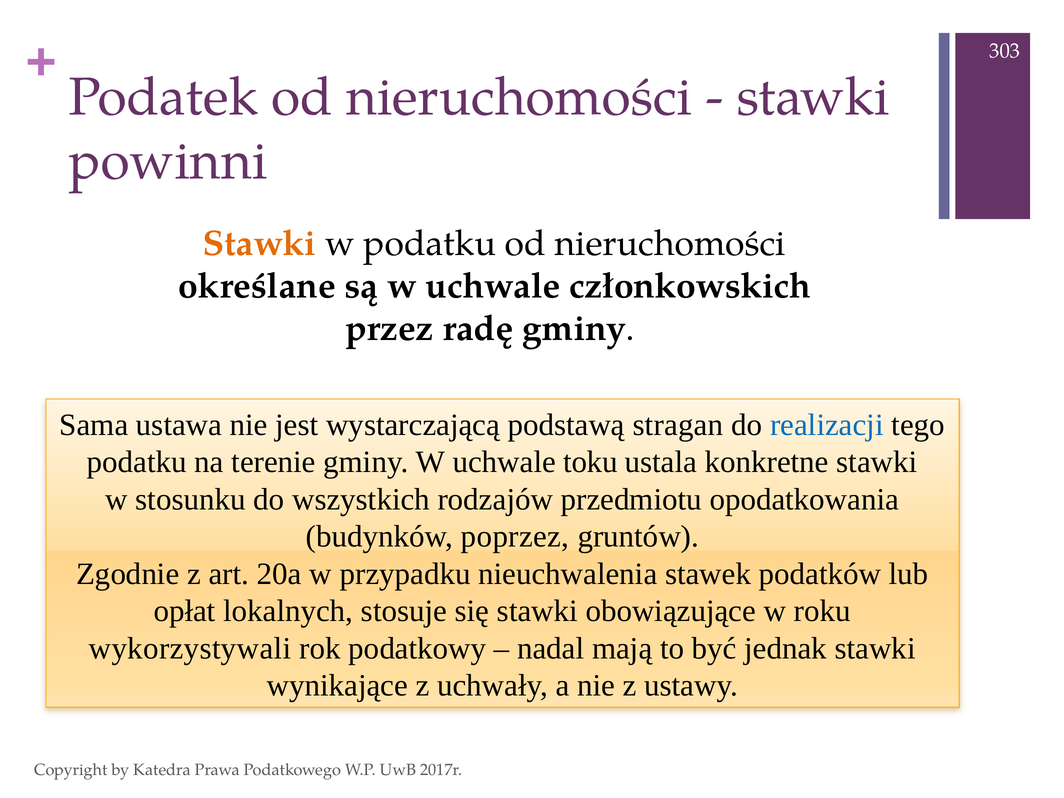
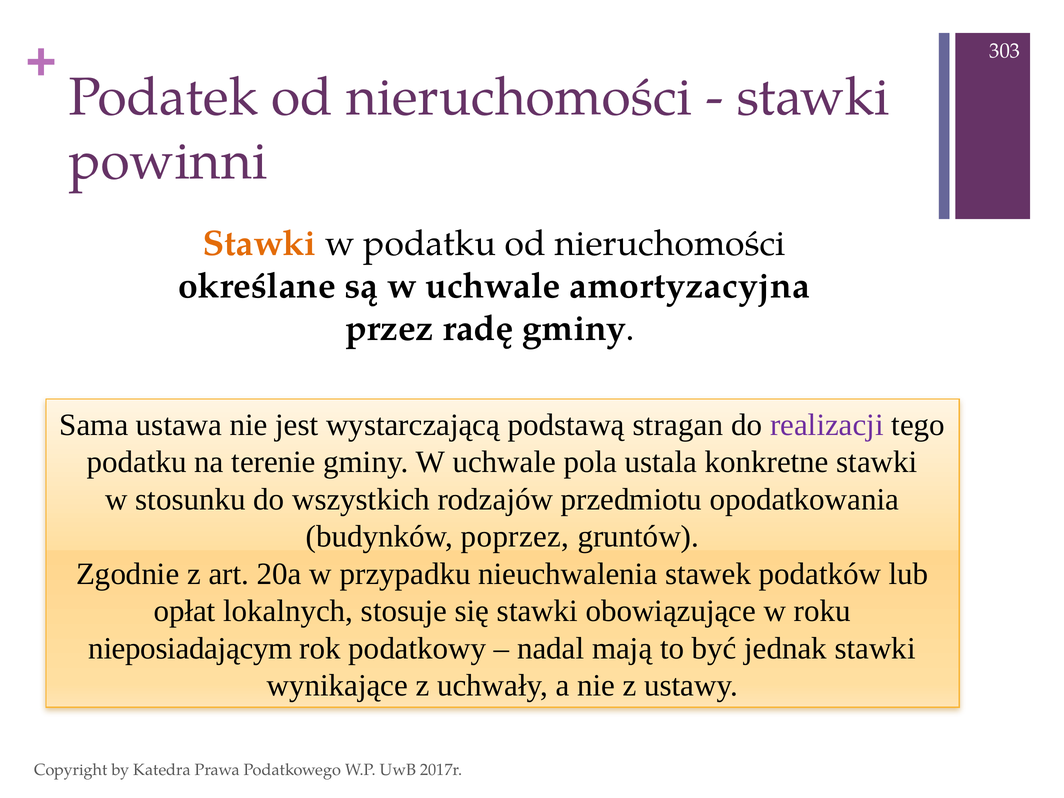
członkowskich: członkowskich -> amortyzacyjna
realizacji colour: blue -> purple
toku: toku -> pola
wykorzystywali: wykorzystywali -> nieposiadającym
